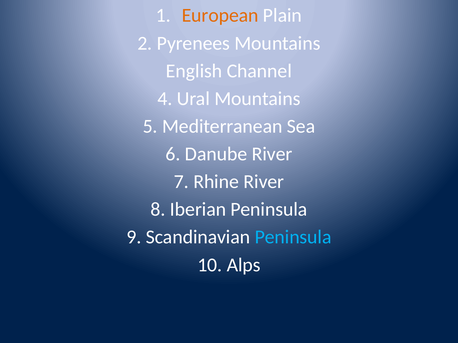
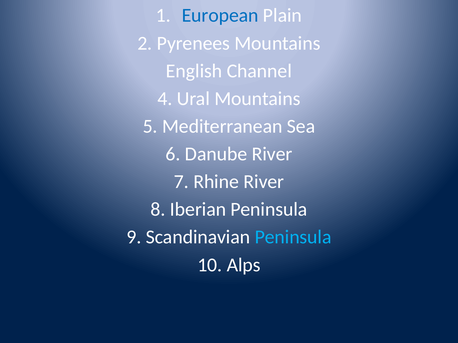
European colour: orange -> blue
